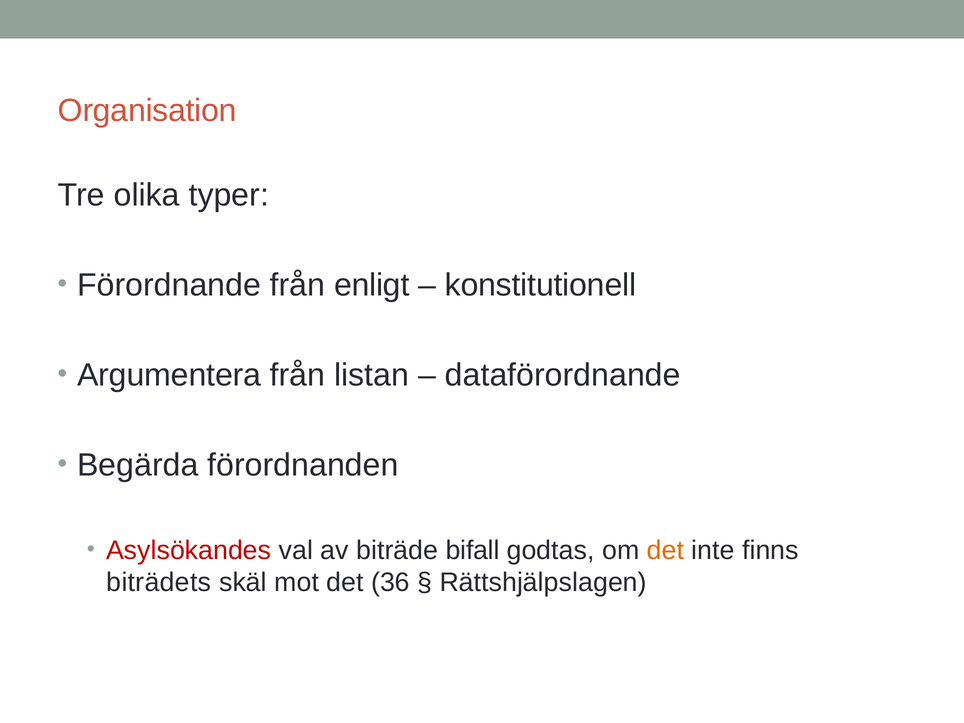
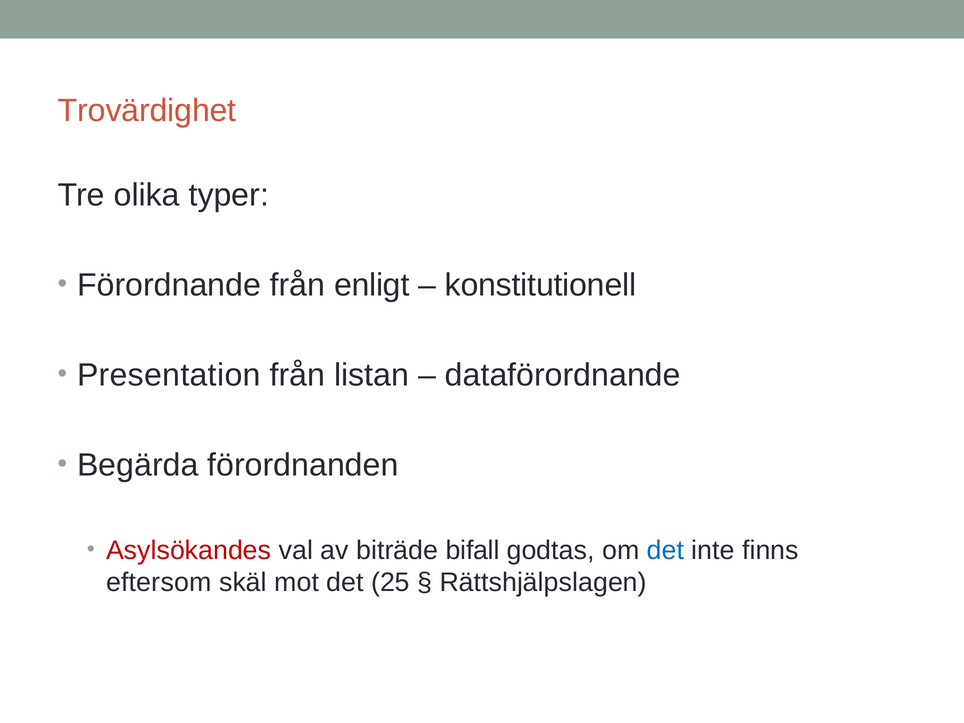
Organisation: Organisation -> Trovärdighet
Argumentera: Argumentera -> Presentation
det at (665, 550) colour: orange -> blue
biträdets: biträdets -> eftersom
36: 36 -> 25
